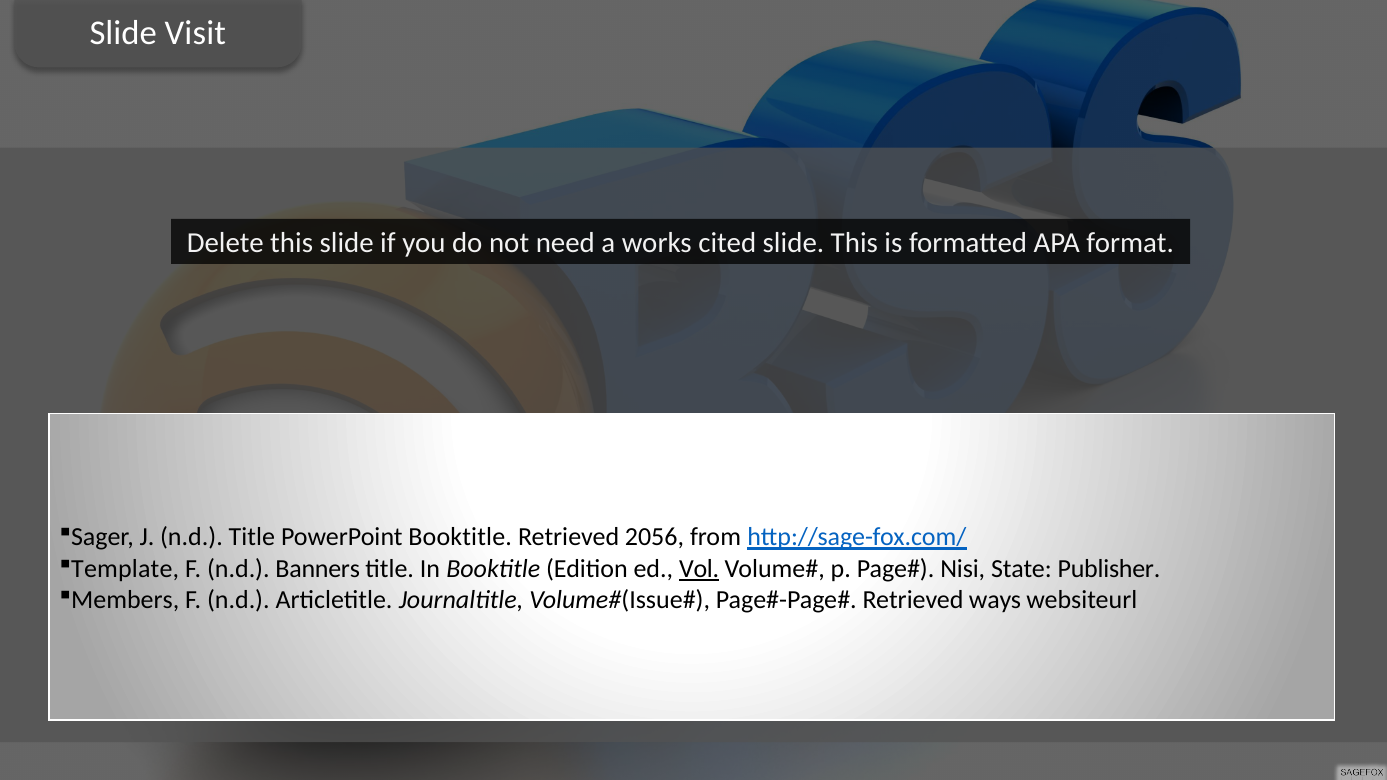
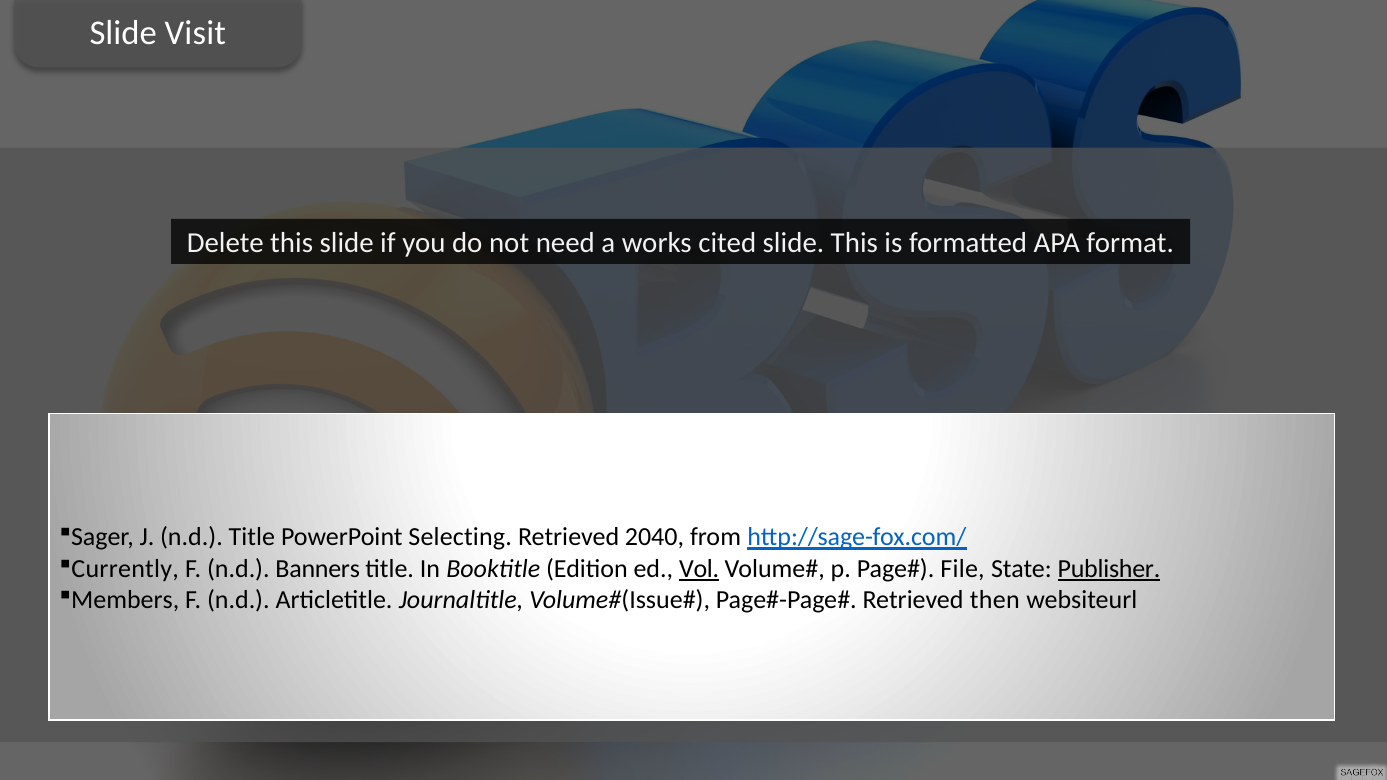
PowerPoint Booktitle: Booktitle -> Selecting
2056: 2056 -> 2040
Template: Template -> Currently
Nisi: Nisi -> File
Publisher underline: none -> present
ways: ways -> then
